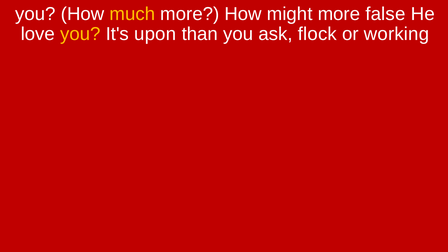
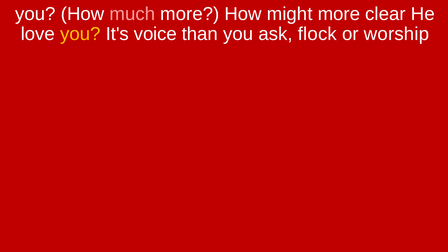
much colour: yellow -> pink
false: false -> clear
upon: upon -> voice
working: working -> worship
